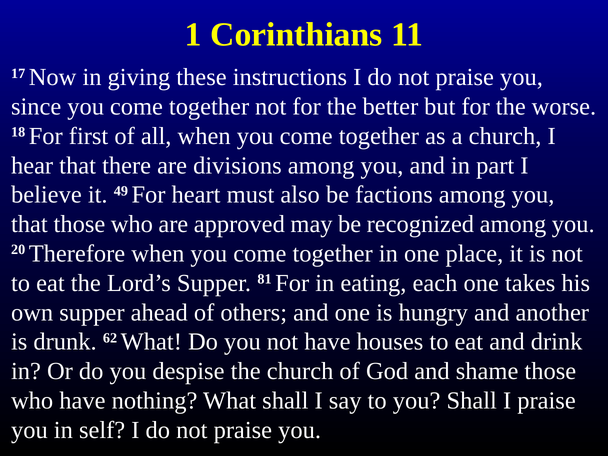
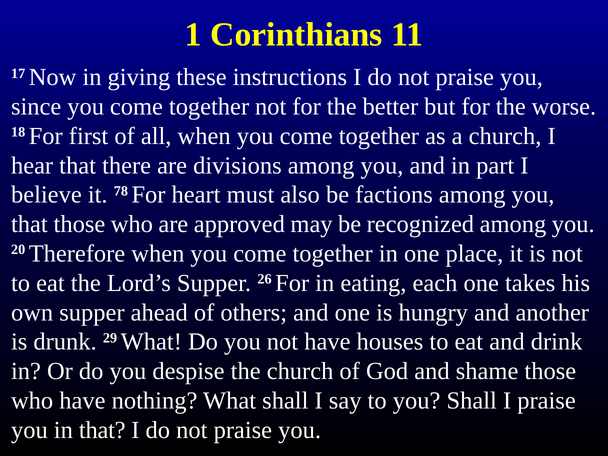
49: 49 -> 78
81: 81 -> 26
62: 62 -> 29
in self: self -> that
